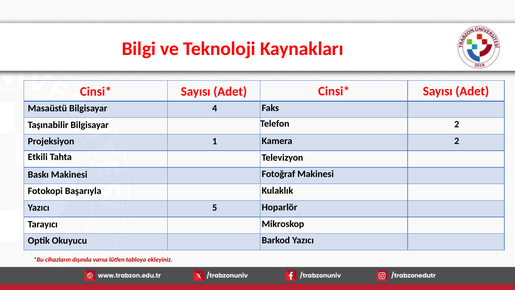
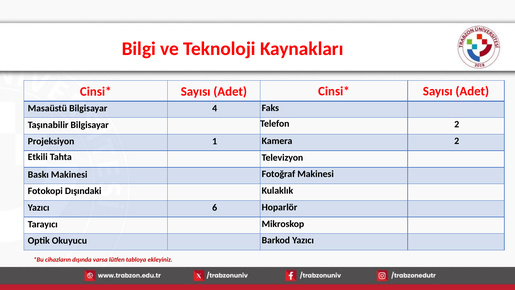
Başarıyla: Başarıyla -> Dışındaki
5: 5 -> 6
